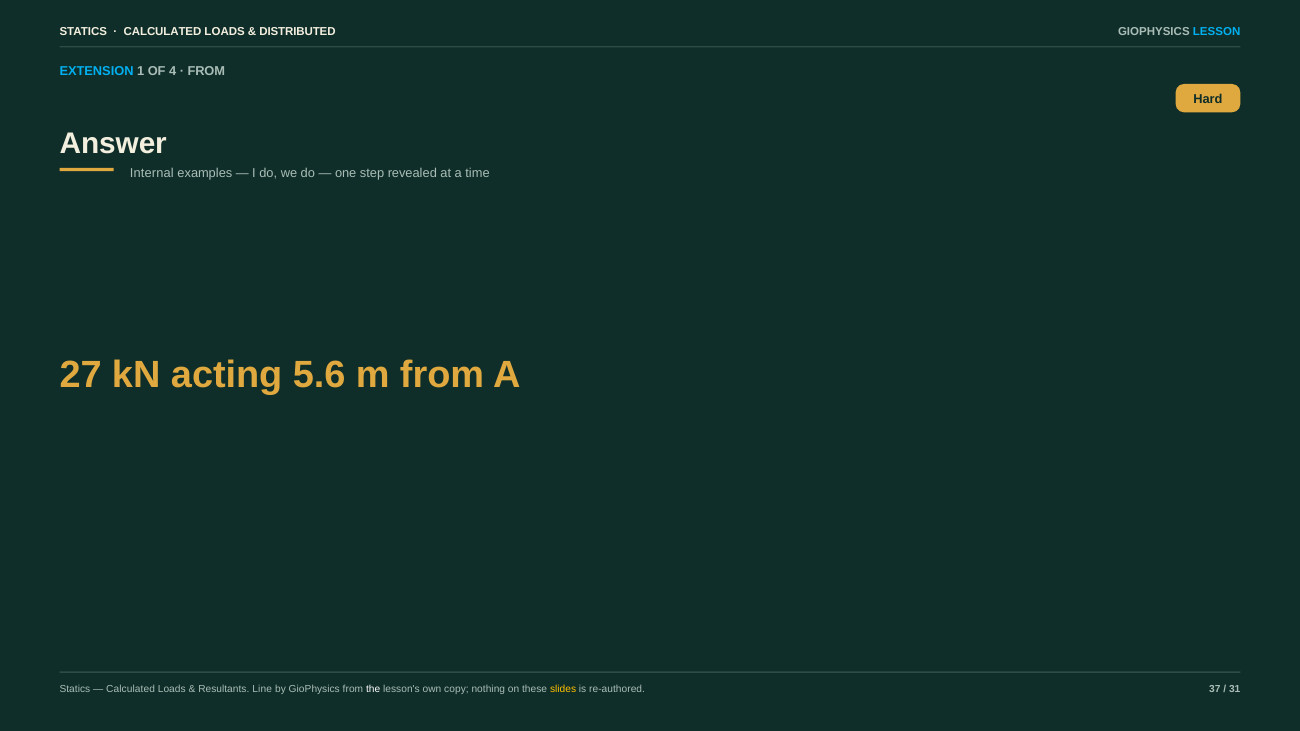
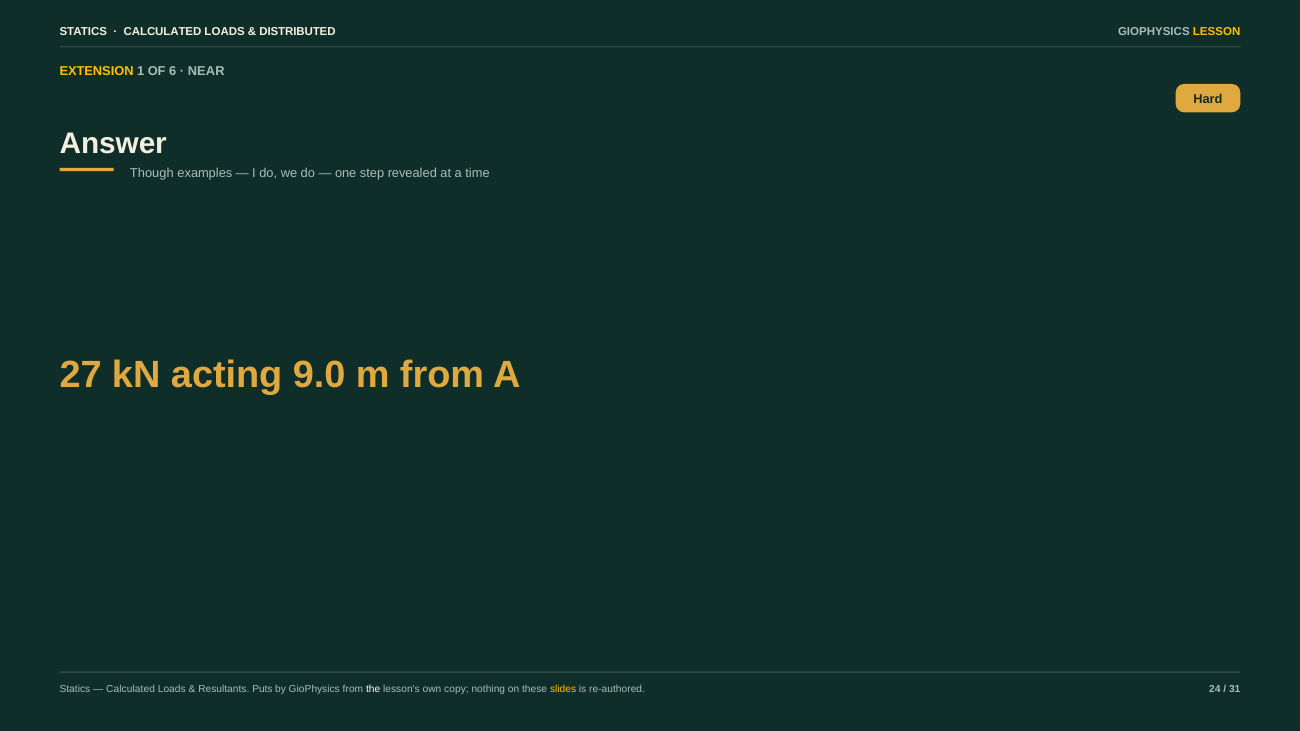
LESSON colour: light blue -> yellow
EXTENSION colour: light blue -> yellow
4: 4 -> 6
FROM at (206, 71): FROM -> NEAR
Internal: Internal -> Though
5.6: 5.6 -> 9.0
Line: Line -> Puts
37: 37 -> 24
